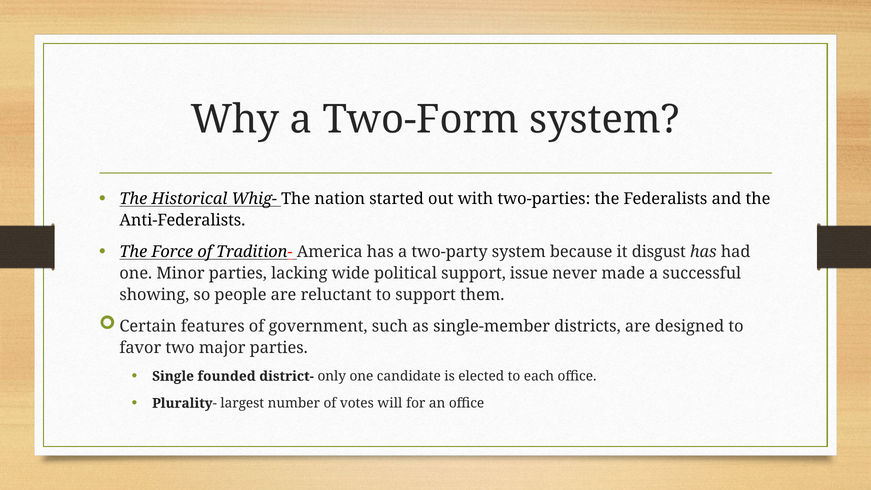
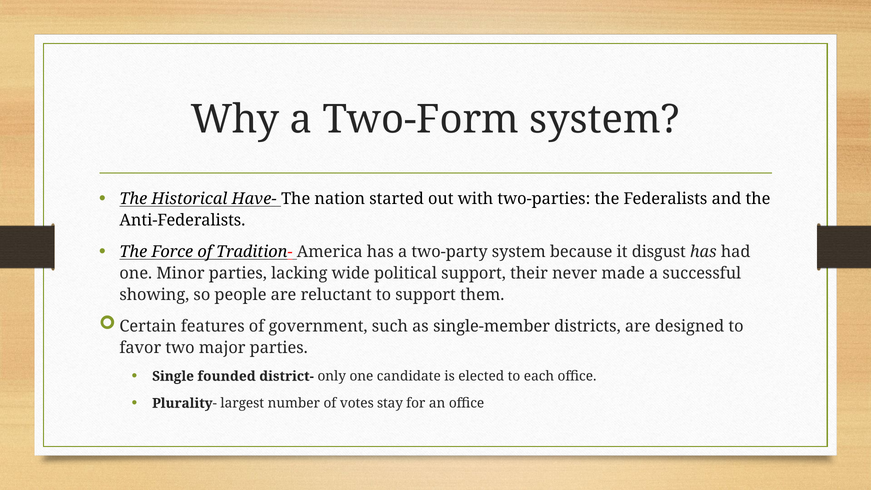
Whig-: Whig- -> Have-
issue: issue -> their
will: will -> stay
